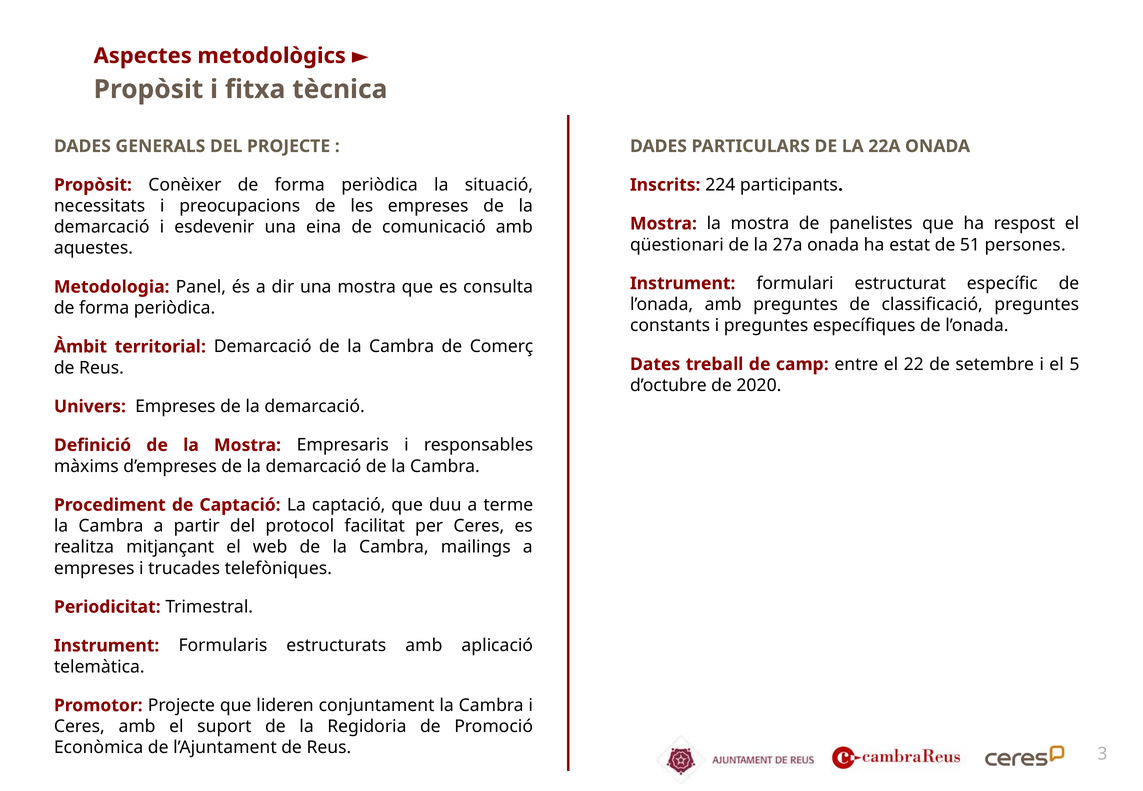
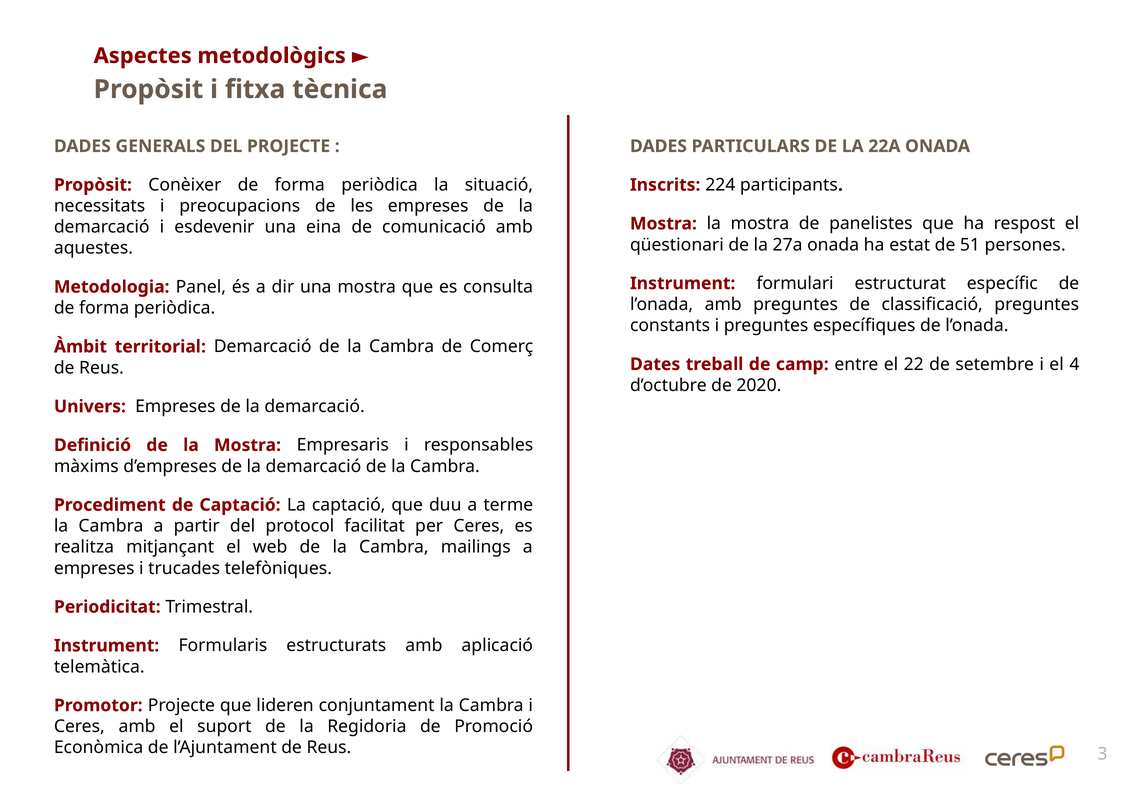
5: 5 -> 4
